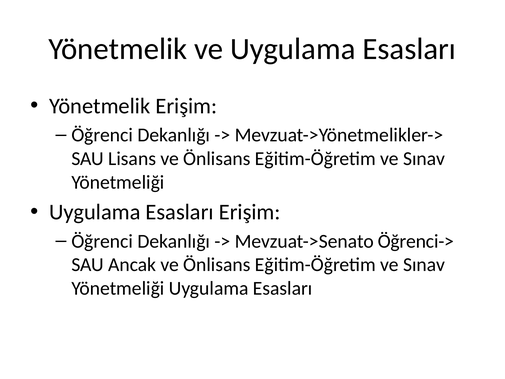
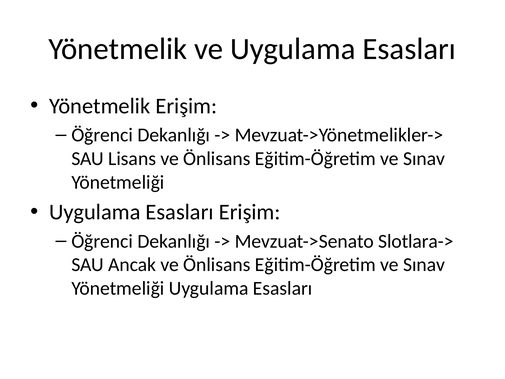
Öğrenci->: Öğrenci-> -> Slotlara->
